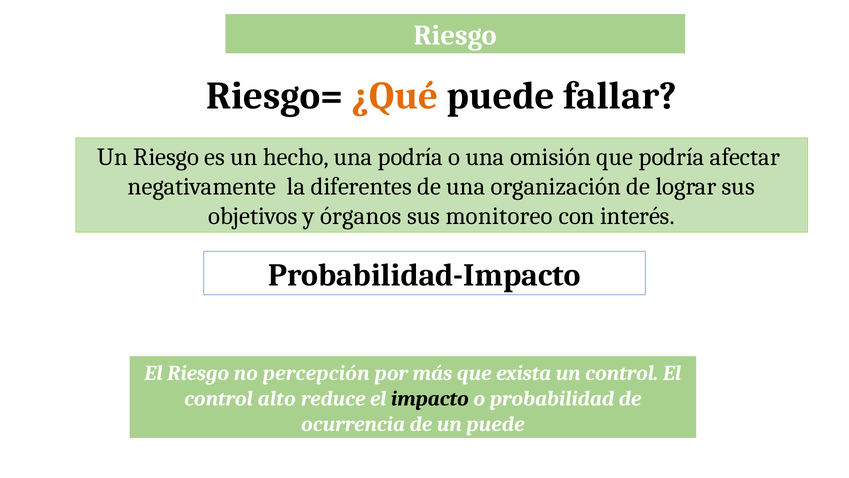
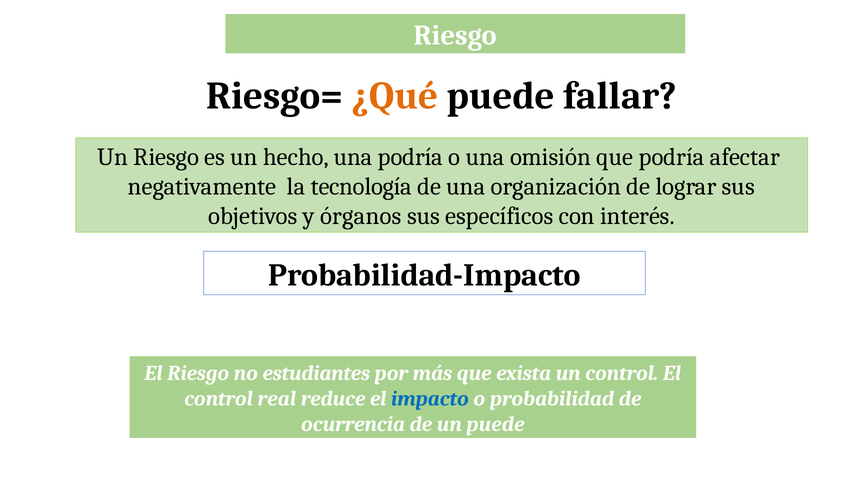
diferentes: diferentes -> tecnología
monitoreo: monitoreo -> específicos
percepción: percepción -> estudiantes
alto: alto -> real
impacto colour: black -> blue
